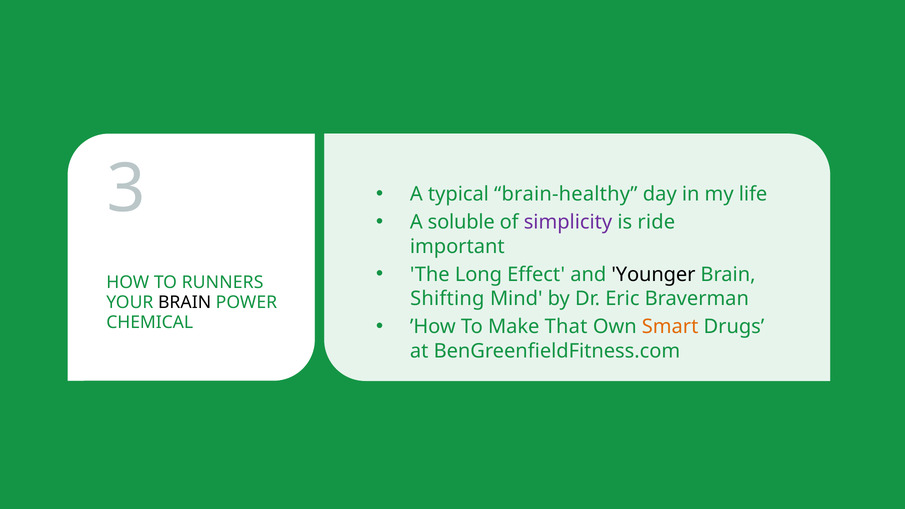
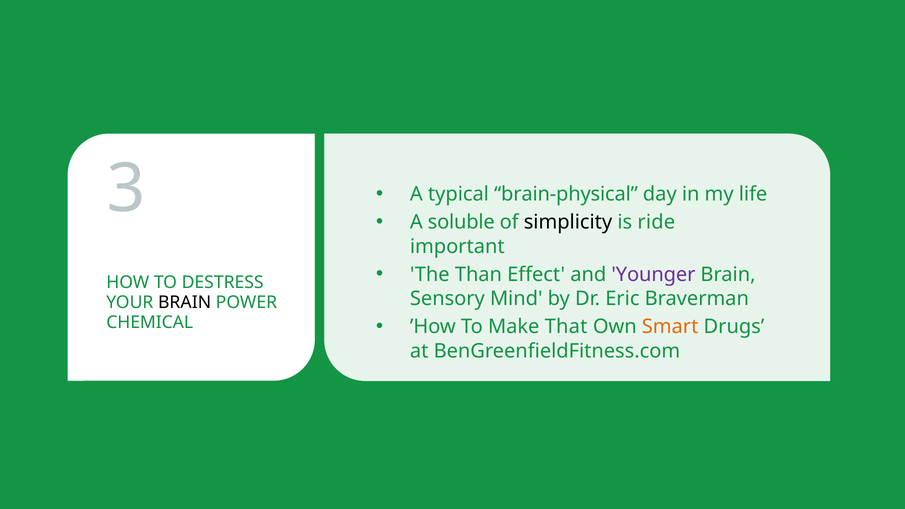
brain-healthy: brain-healthy -> brain-physical
simplicity colour: purple -> black
Long: Long -> Than
Younger colour: black -> purple
RUNNERS: RUNNERS -> DESTRESS
Shifting: Shifting -> Sensory
